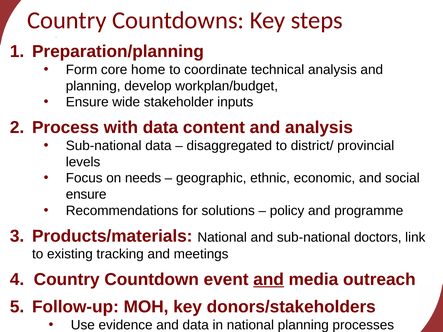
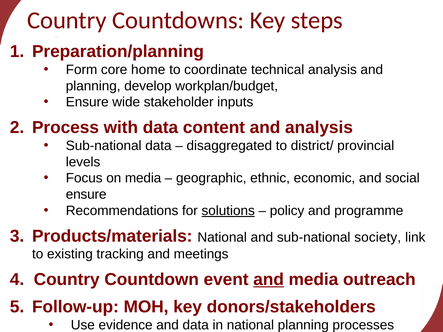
on needs: needs -> media
solutions underline: none -> present
sub-national doctors: doctors -> society
